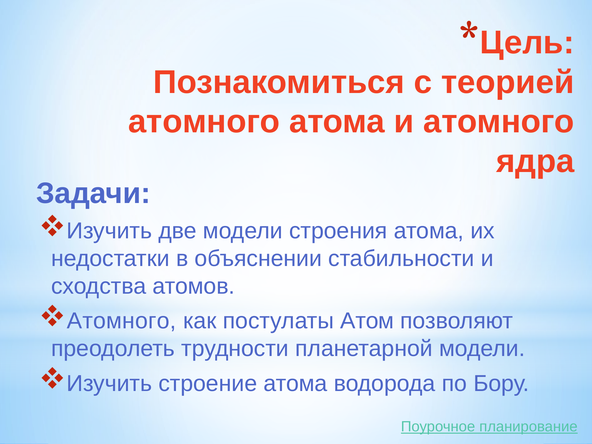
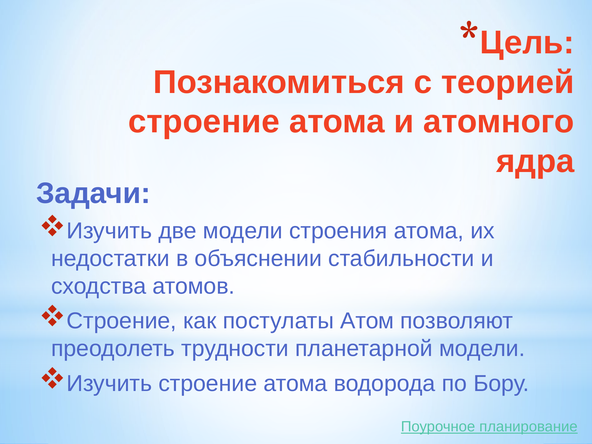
атомного at (204, 122): атомного -> строение
Атомного at (121, 321): Атомного -> Строение
